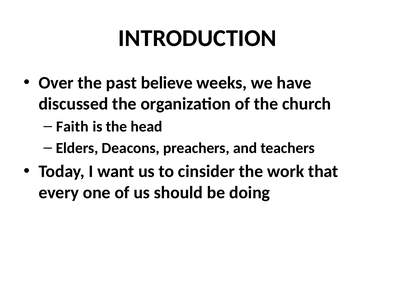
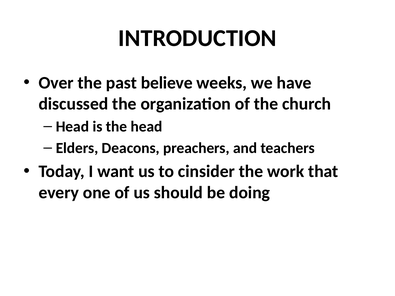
Faith at (72, 127): Faith -> Head
